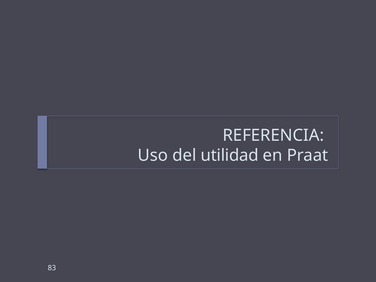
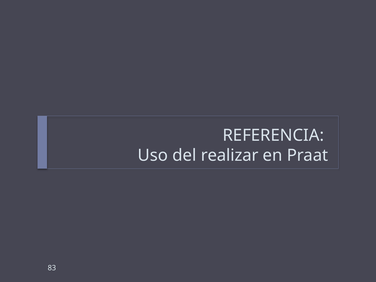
utilidad: utilidad -> realizar
